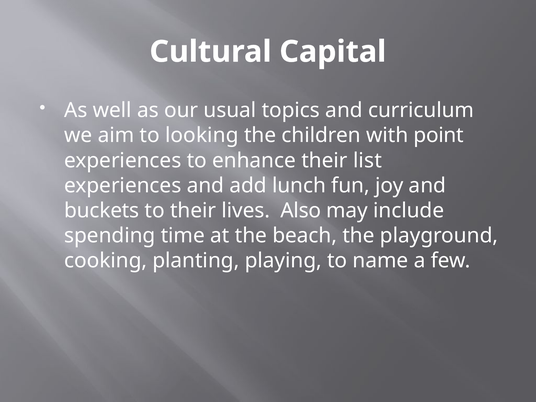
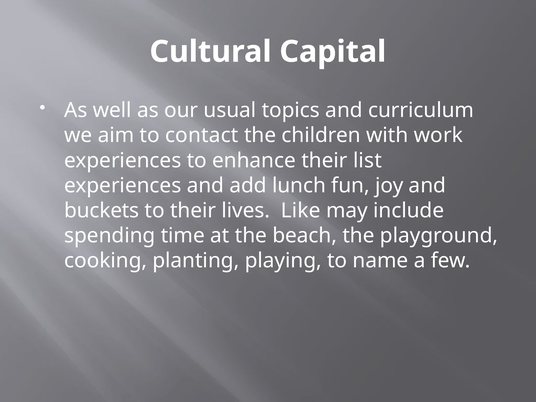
looking: looking -> contact
point: point -> work
Also: Also -> Like
